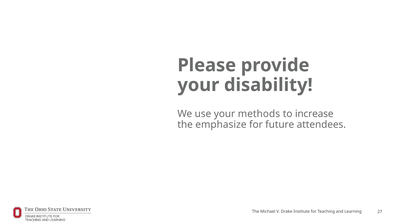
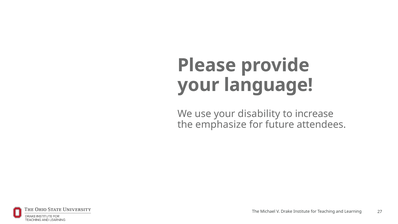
disability: disability -> language
methods: methods -> disability
